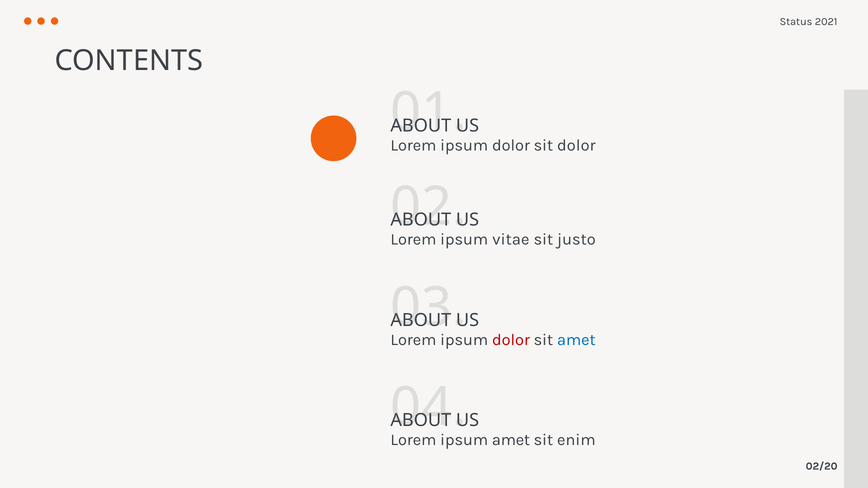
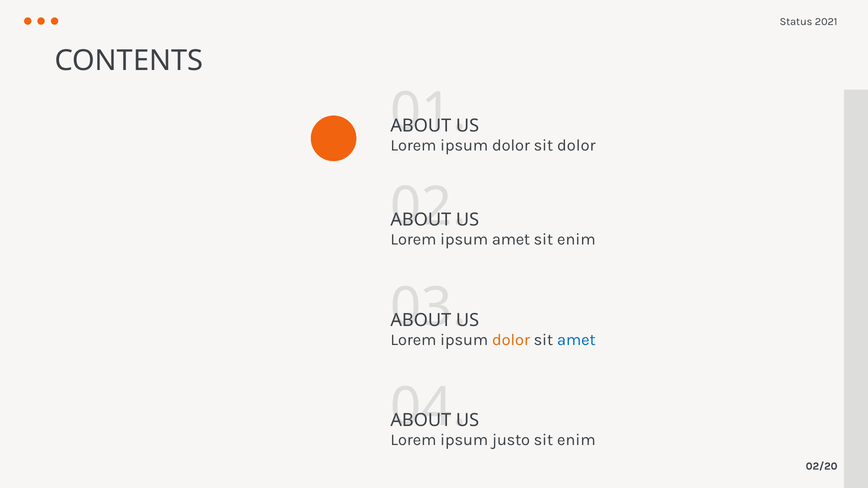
vitae at (511, 240): vitae -> amet
justo at (576, 240): justo -> enim
dolor at (511, 340) colour: red -> orange
amet at (511, 440): amet -> justo
